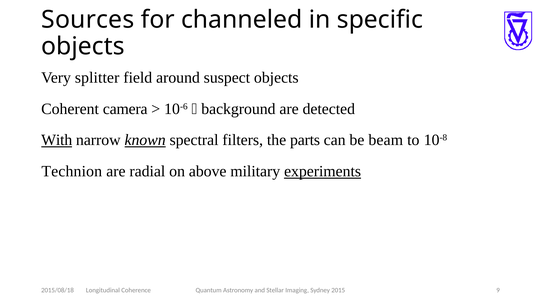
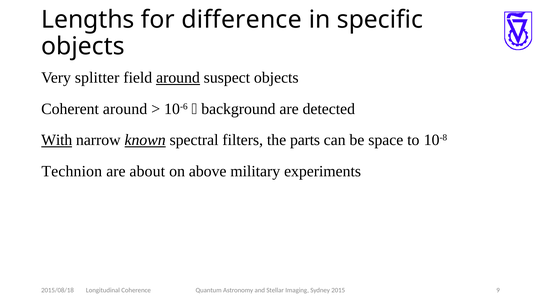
Sources: Sources -> Lengths
channeled: channeled -> difference
around at (178, 78) underline: none -> present
Coherent camera: camera -> around
beam: beam -> space
radial: radial -> about
experiments underline: present -> none
